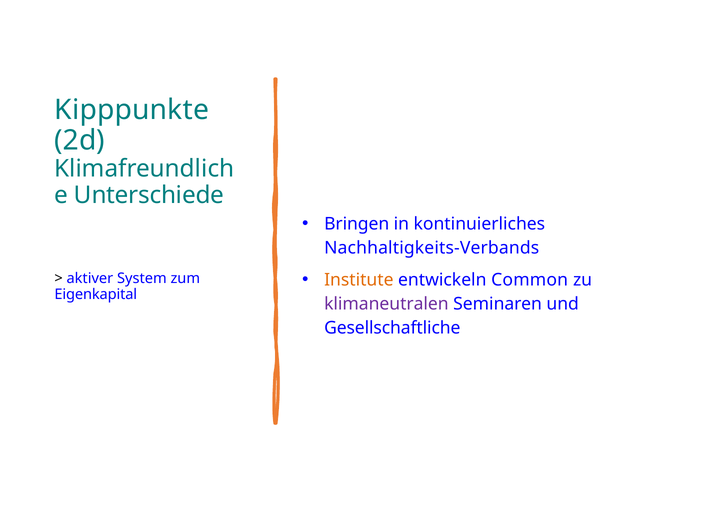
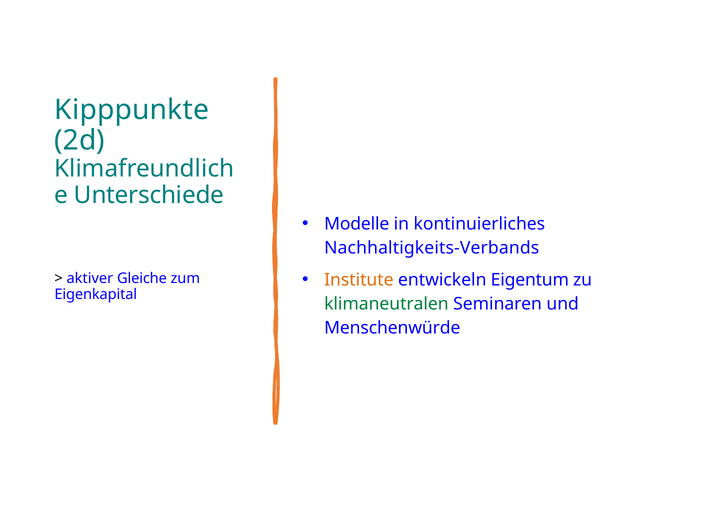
Bringen: Bringen -> Modelle
Common: Common -> Eigentum
System: System -> Gleiche
klimaneutralen colour: purple -> green
Gesellschaftliche: Gesellschaftliche -> Menschenwürde
